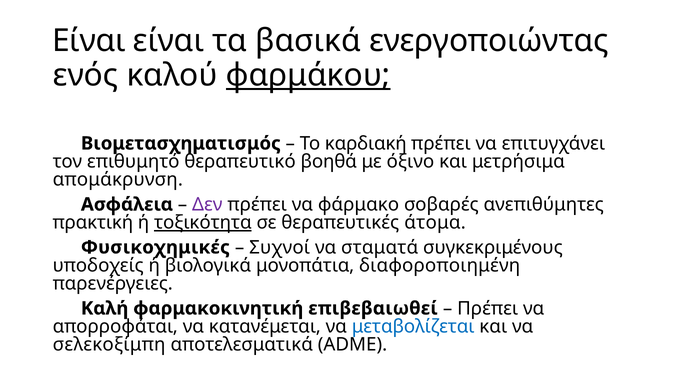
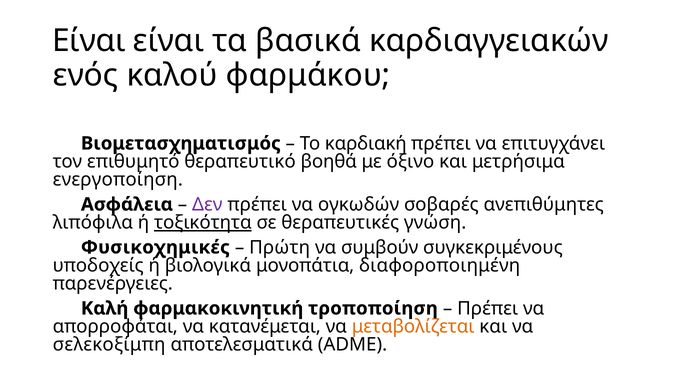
ενεργοποιώντας: ενεργοποιώντας -> καρδιαγγειακών
φαρμάκου underline: present -> none
απομάκρυνση: απομάκρυνση -> ενεργοποίηση
φάρμακο: φάρμακο -> ογκωδών
πρακτική: πρακτική -> λιπόφιλα
άτομα: άτομα -> γνώση
Συχνοί: Συχνοί -> Πρώτη
σταματά: σταματά -> συμβούν
επιβεβαιωθεί: επιβεβαιωθεί -> τροποποίηση
μεταβολίζεται colour: blue -> orange
